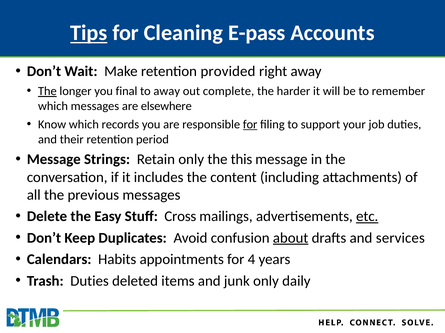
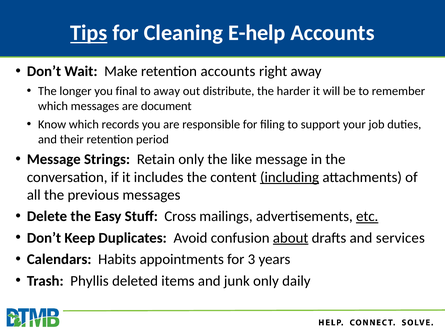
E-pass: E-pass -> E-help
retention provided: provided -> accounts
The at (47, 91) underline: present -> none
complete: complete -> distribute
elsewhere: elsewhere -> document
for at (250, 125) underline: present -> none
this: this -> like
including underline: none -> present
4: 4 -> 3
Trash Duties: Duties -> Phyllis
